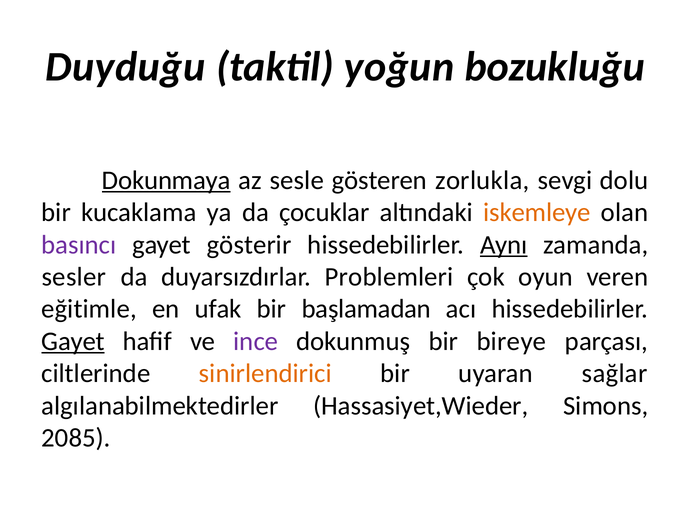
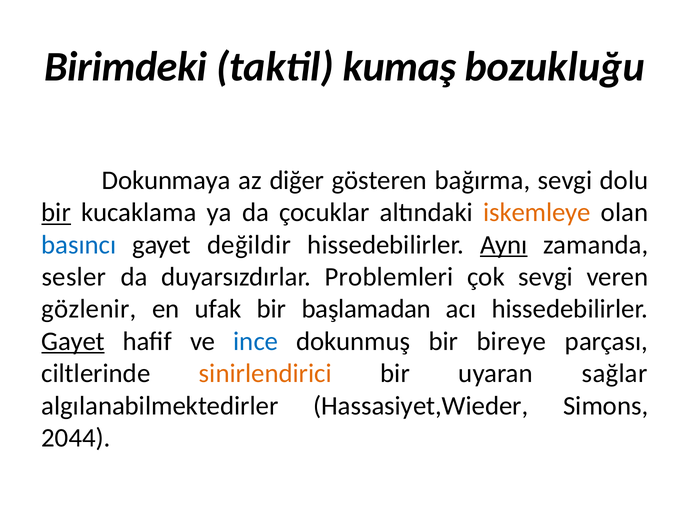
Duyduğu: Duyduğu -> Birimdeki
yoğun: yoğun -> kumaş
Dokunmaya underline: present -> none
sesle: sesle -> diğer
zorlukla: zorlukla -> bağırma
bir at (56, 213) underline: none -> present
basıncı colour: purple -> blue
gösterir: gösterir -> değildir
çok oyun: oyun -> sevgi
eğitimle: eğitimle -> gözlenir
ince colour: purple -> blue
2085: 2085 -> 2044
